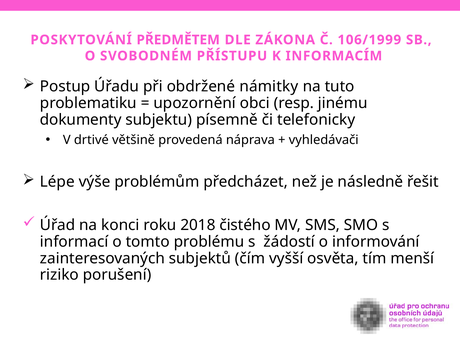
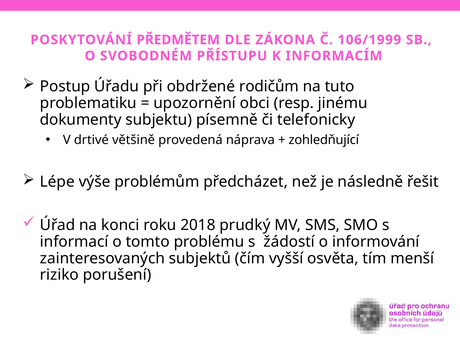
námitky: námitky -> rodičům
vyhledávači: vyhledávači -> zohledňující
čistého: čistého -> prudký
